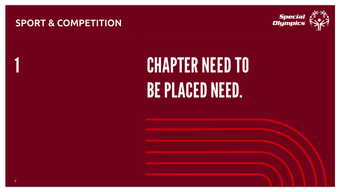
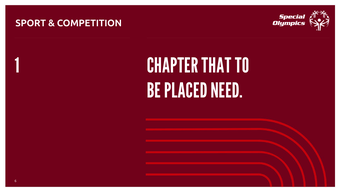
CHAPTER NEED: NEED -> THAT
